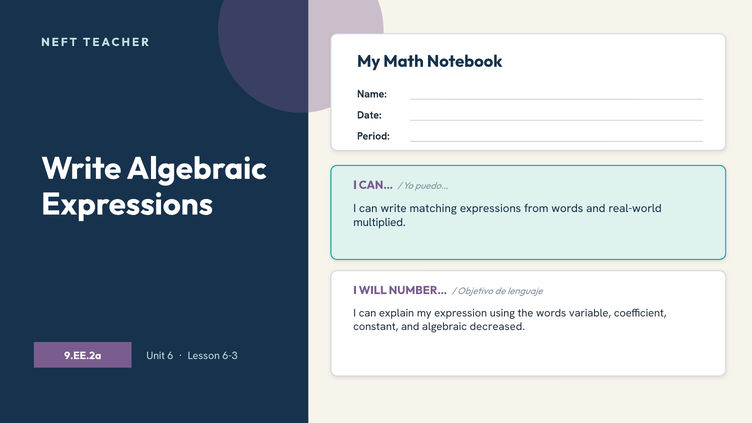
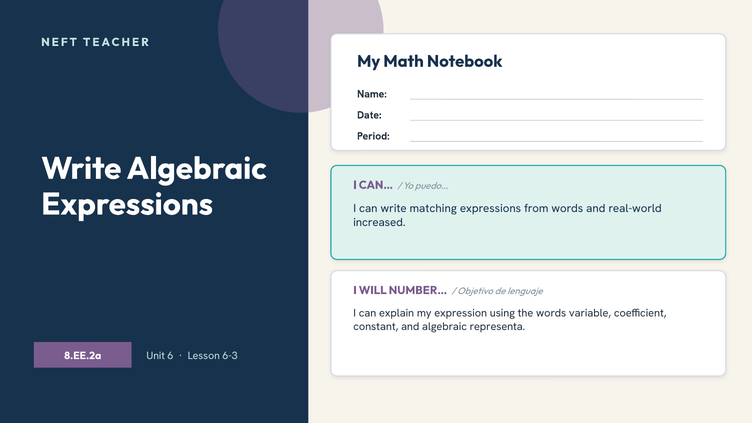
multiplied: multiplied -> increased
decreased: decreased -> representa
9.EE.2a: 9.EE.2a -> 8.EE.2a
